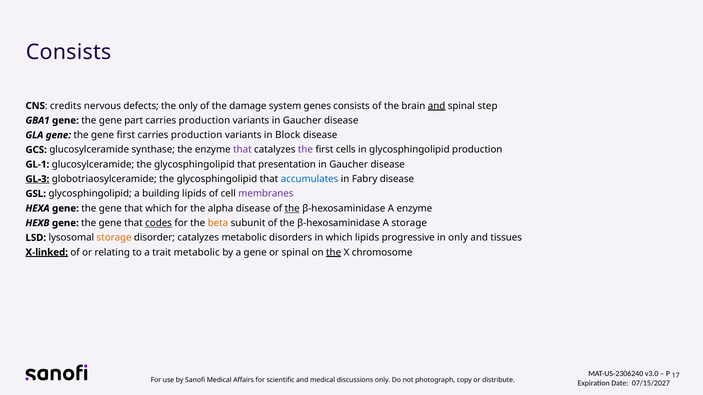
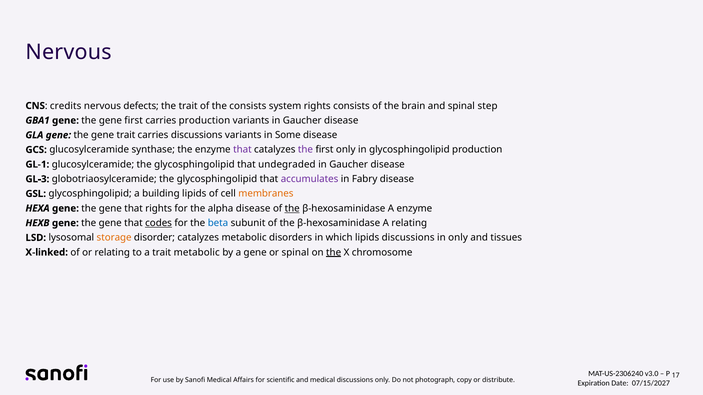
Consists at (69, 52): Consists -> Nervous
the only: only -> trait
the damage: damage -> consists
system genes: genes -> rights
and at (437, 106) underline: present -> none
gene part: part -> first
gene first: first -> trait
production at (197, 135): production -> discussions
Block: Block -> Some
first cells: cells -> only
presentation: presentation -> undegraded
GL-3 underline: present -> none
accumulates colour: blue -> purple
membranes colour: purple -> orange
that which: which -> rights
beta colour: orange -> blue
A storage: storage -> relating
lipids progressive: progressive -> discussions
X-linked underline: present -> none
